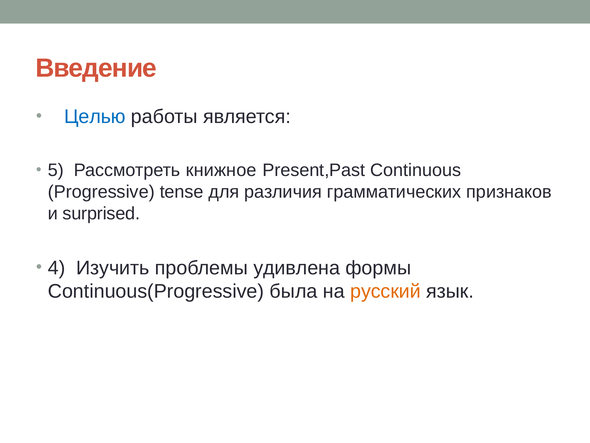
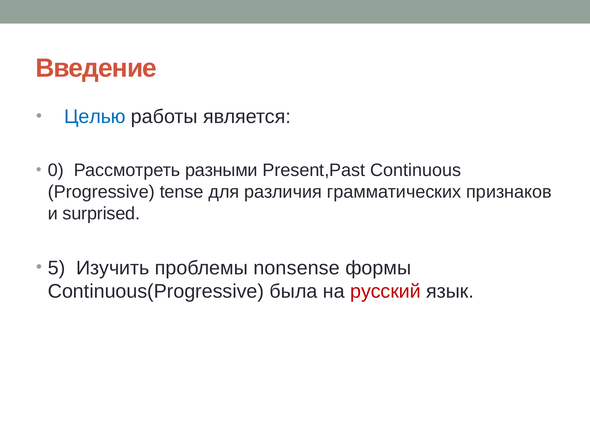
5: 5 -> 0
книжное: книжное -> разными
4: 4 -> 5
удивлена: удивлена -> nonsense
русский colour: orange -> red
